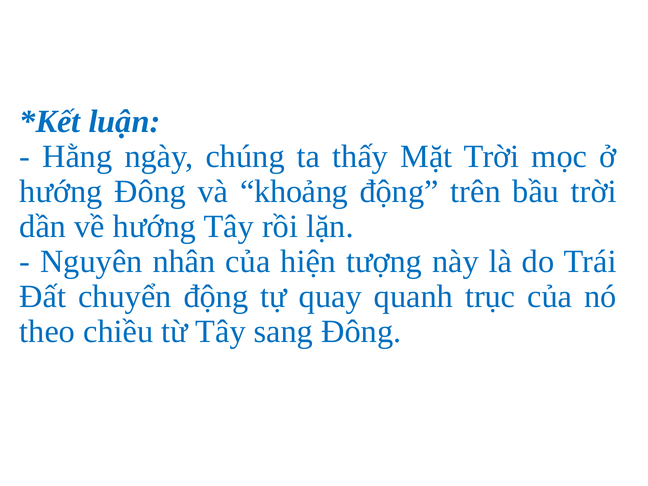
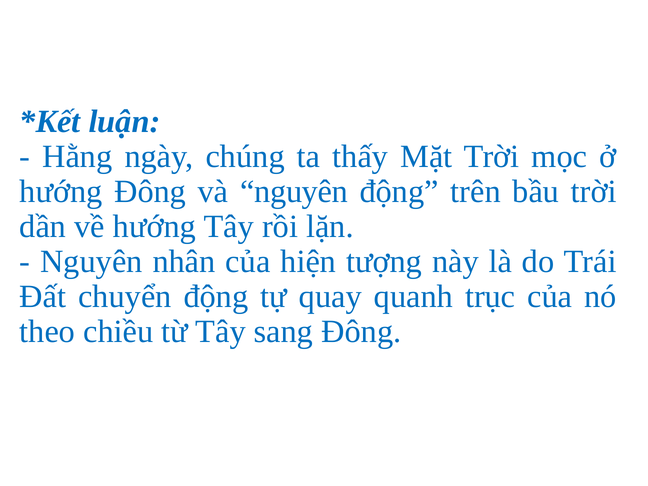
và khoảng: khoảng -> nguyên
